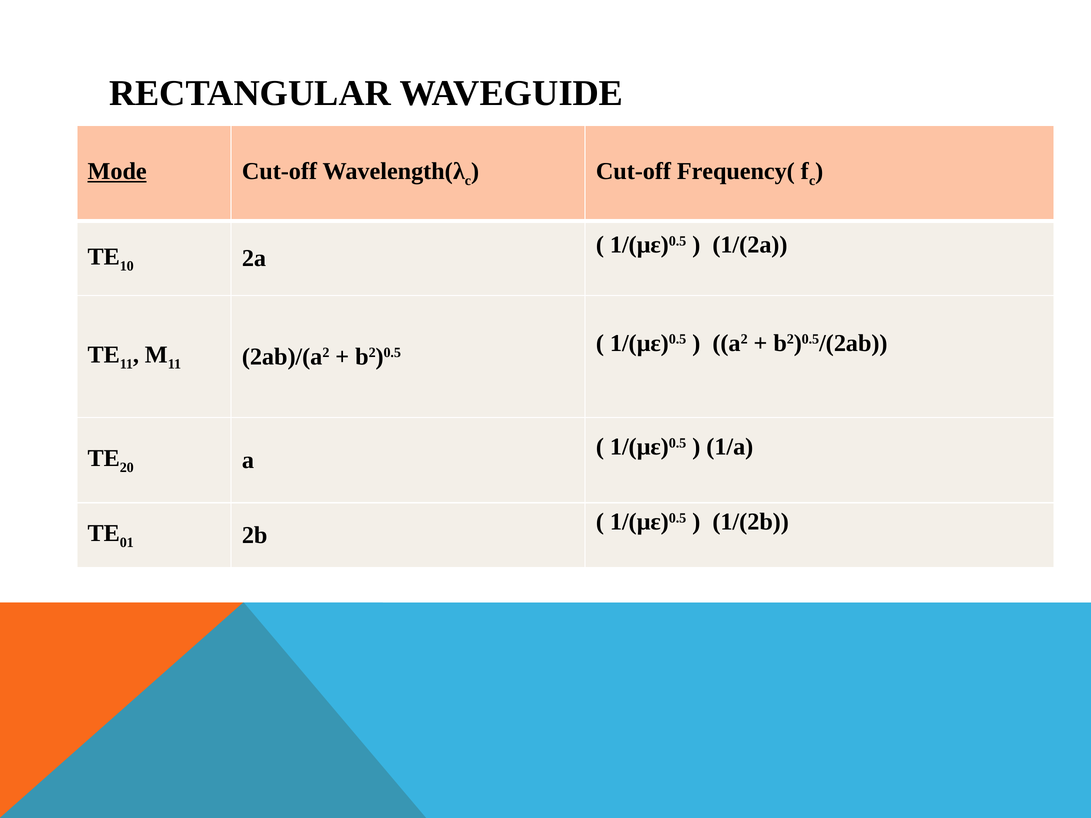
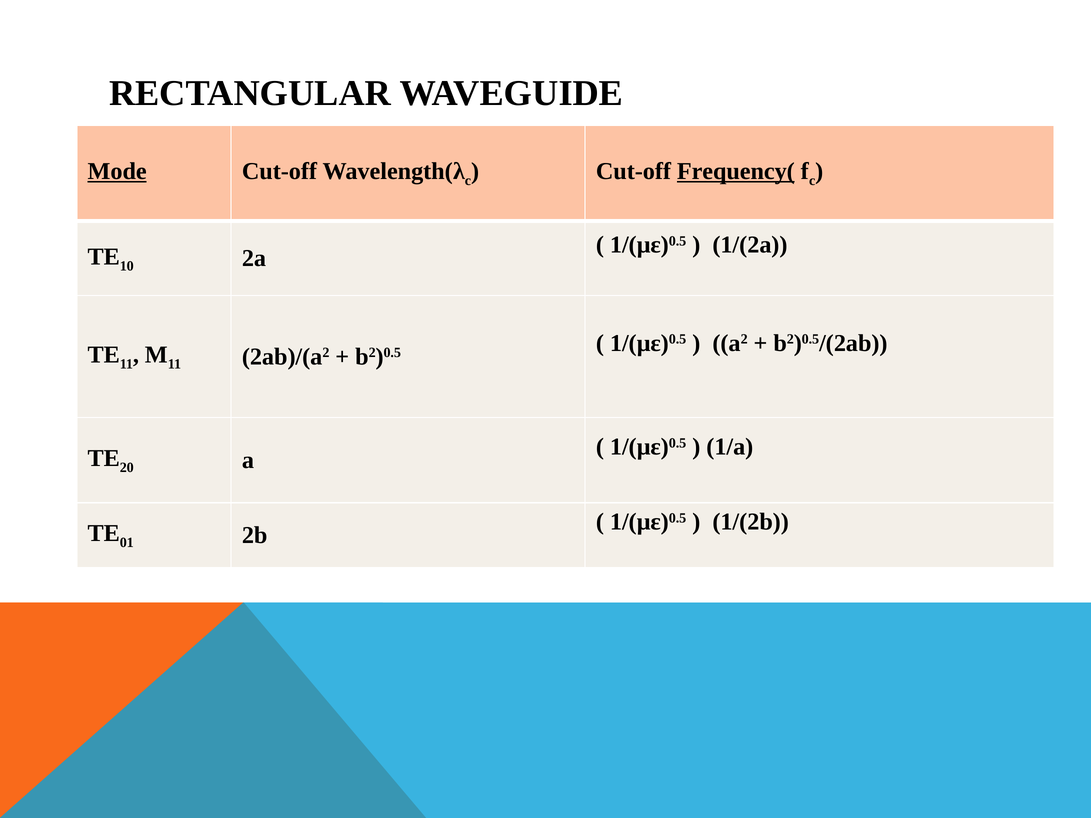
Frequency( underline: none -> present
